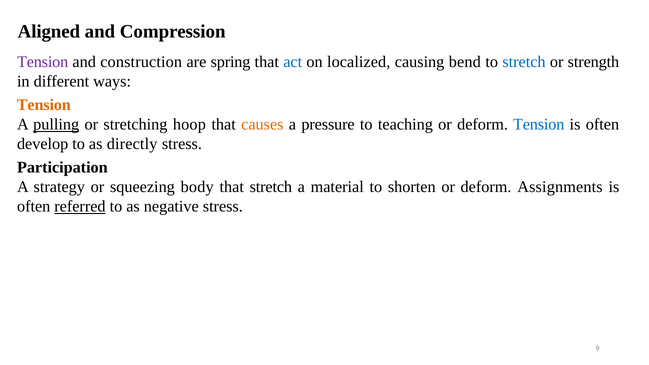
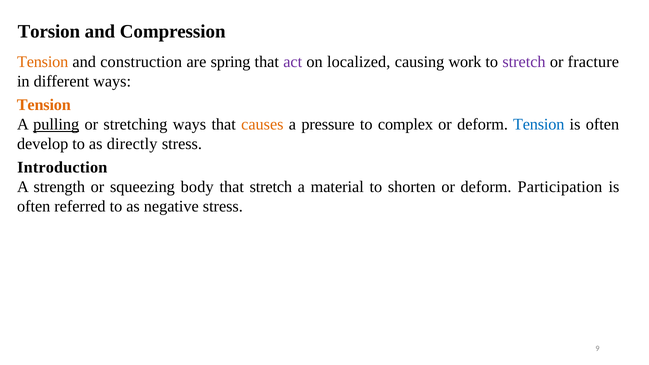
Aligned: Aligned -> Torsion
Tension at (43, 62) colour: purple -> orange
act colour: blue -> purple
bend: bend -> work
stretch at (524, 62) colour: blue -> purple
strength: strength -> fracture
stretching hoop: hoop -> ways
teaching: teaching -> complex
Participation: Participation -> Introduction
strategy: strategy -> strength
Assignments: Assignments -> Participation
referred underline: present -> none
